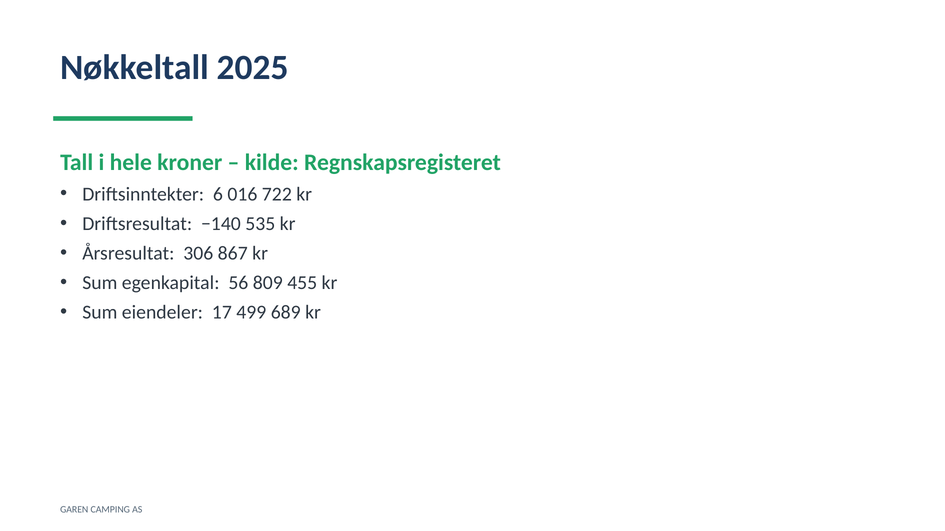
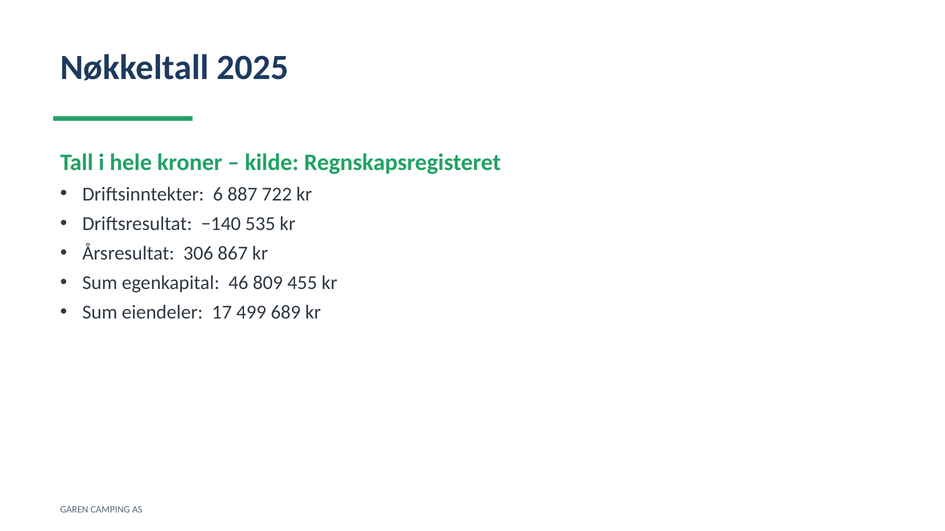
016: 016 -> 887
56: 56 -> 46
